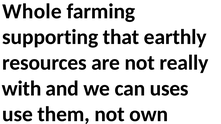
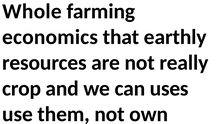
supporting: supporting -> economics
with: with -> crop
